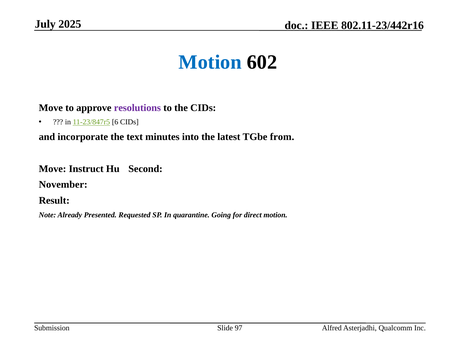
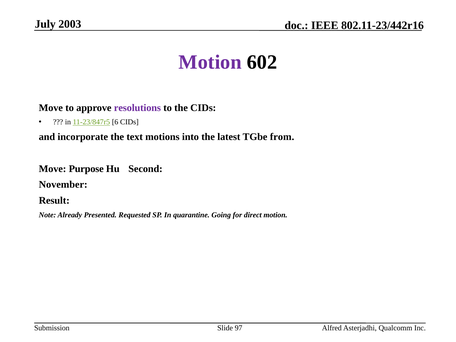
2025: 2025 -> 2003
Motion at (210, 62) colour: blue -> purple
minutes: minutes -> motions
Instruct: Instruct -> Purpose
